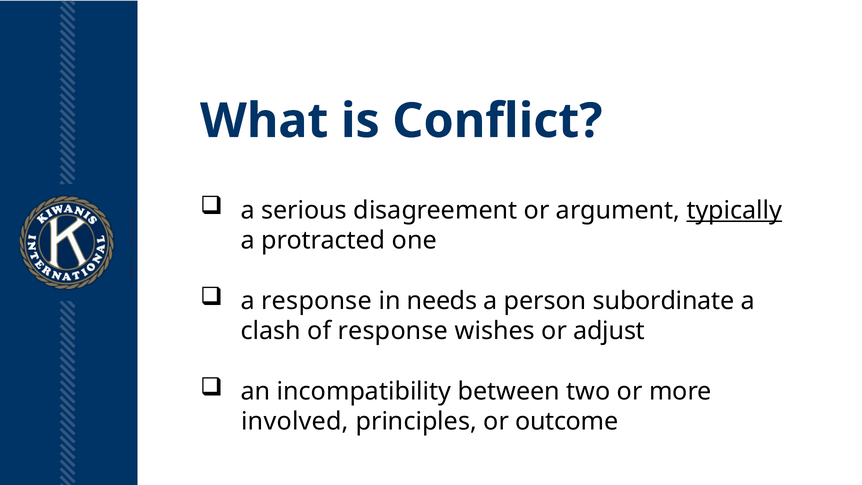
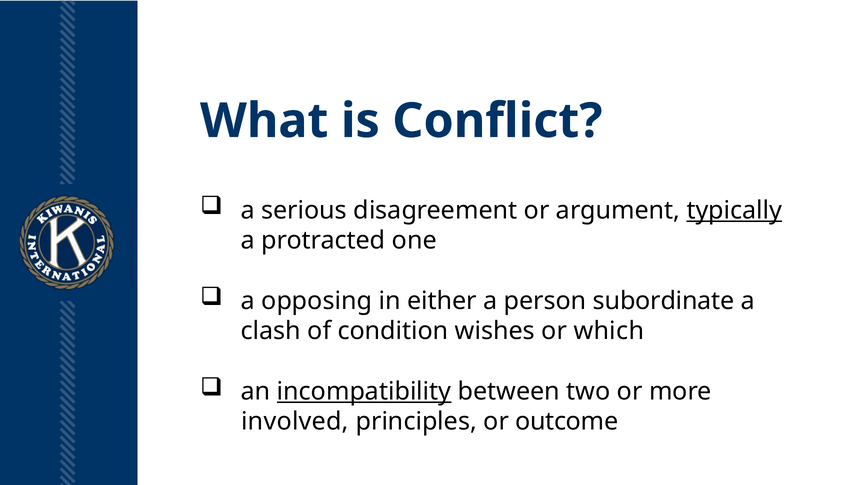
a response: response -> opposing
needs: needs -> either
of response: response -> condition
adjust: adjust -> which
incompatibility underline: none -> present
